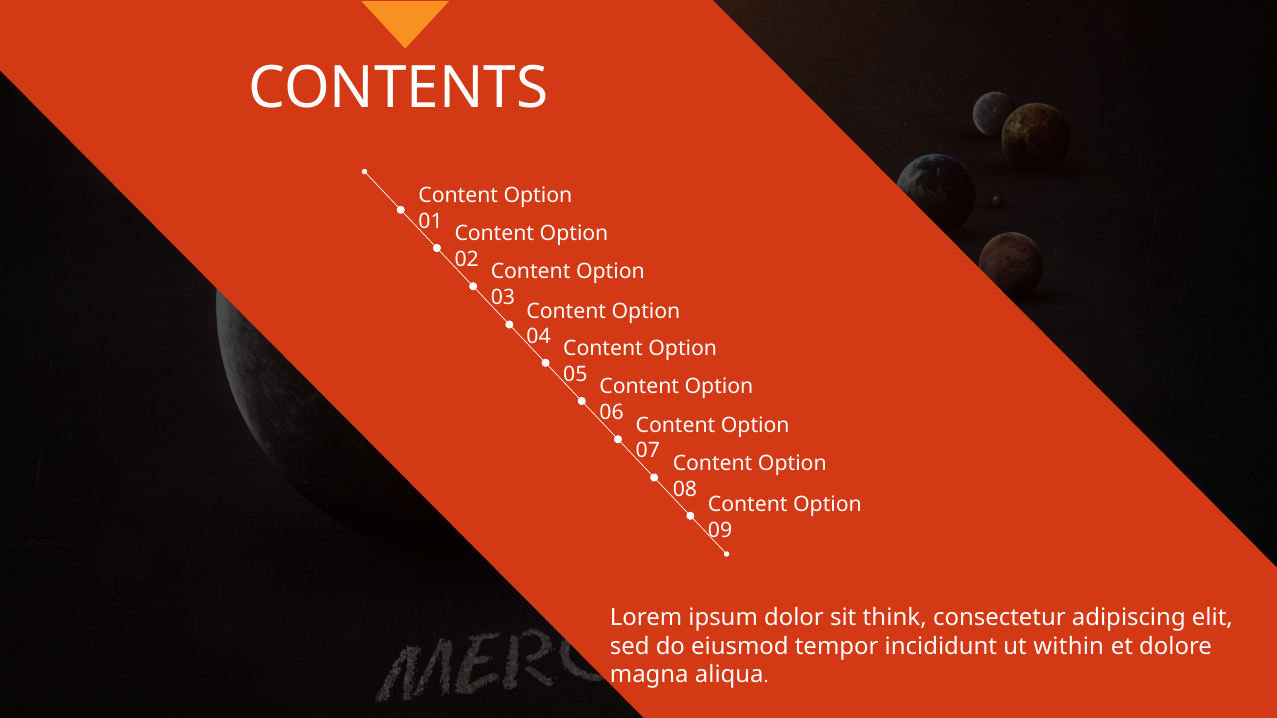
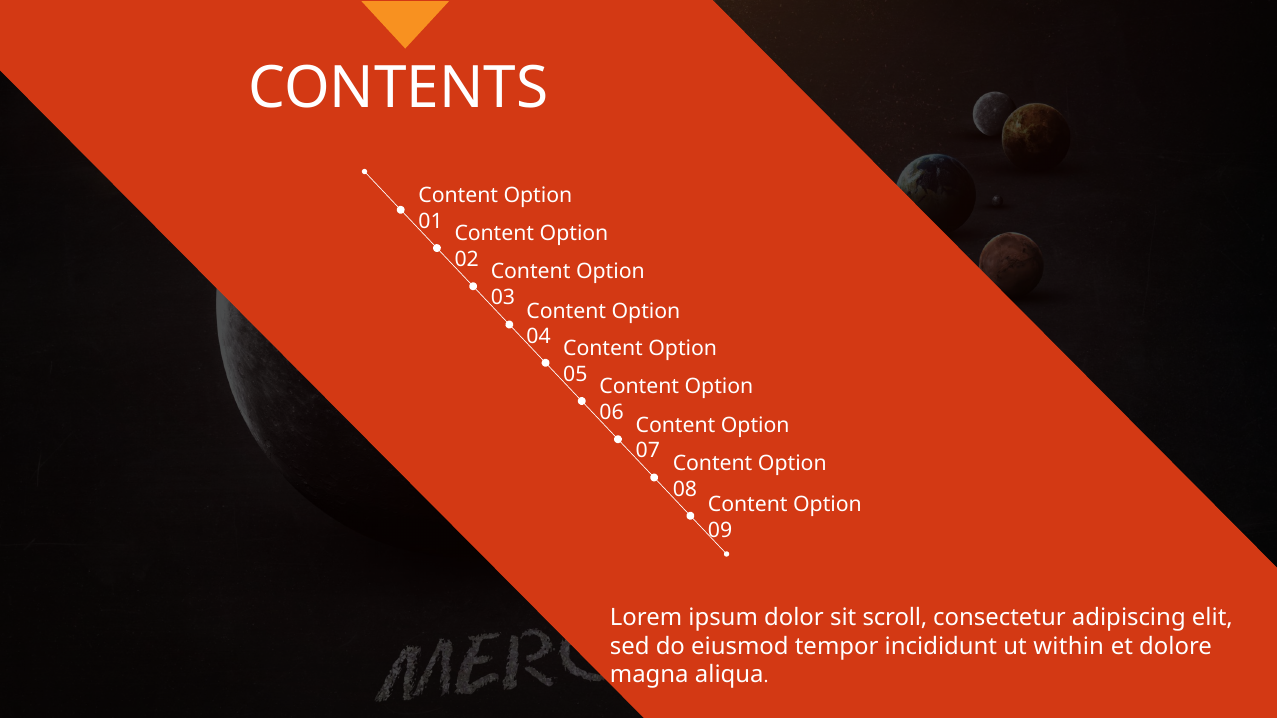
think: think -> scroll
